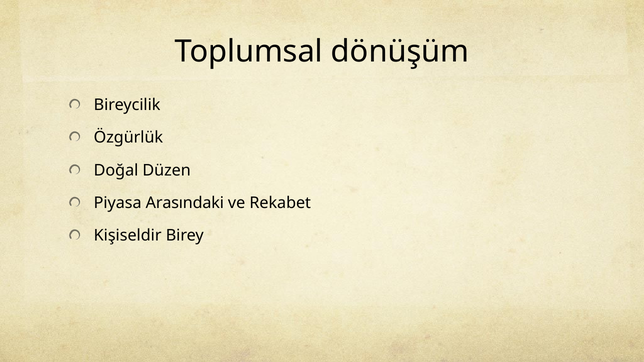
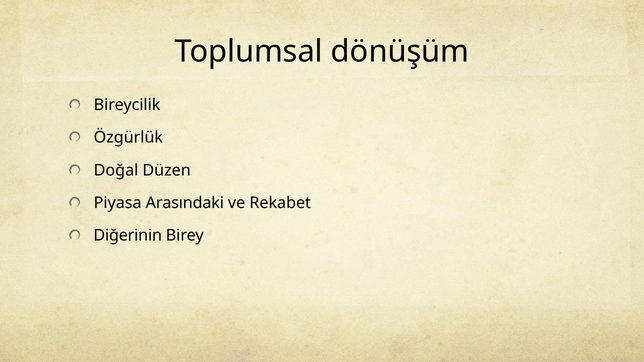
Kişiseldir: Kişiseldir -> Diğerinin
